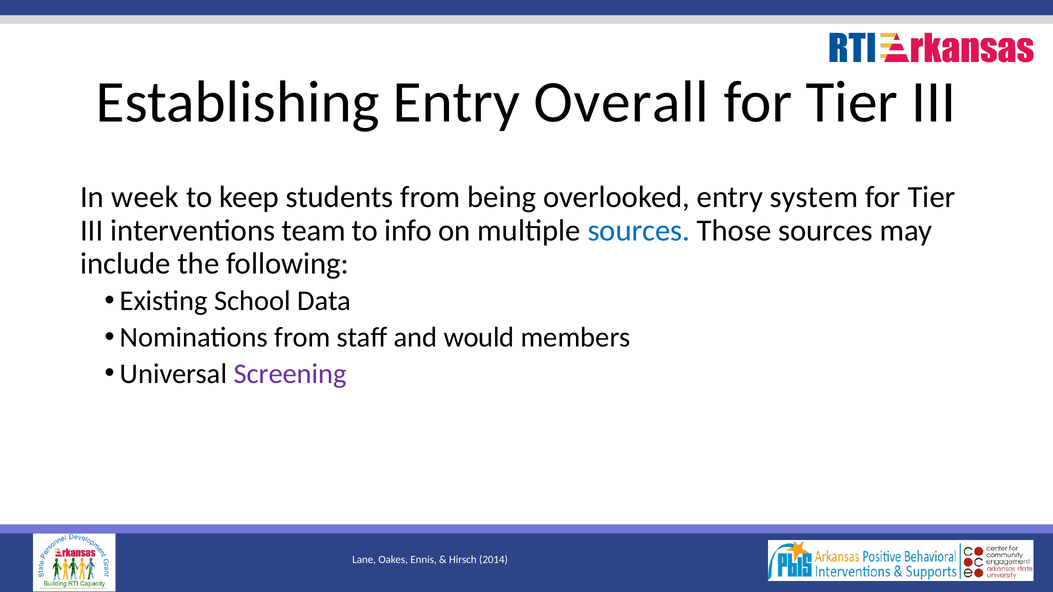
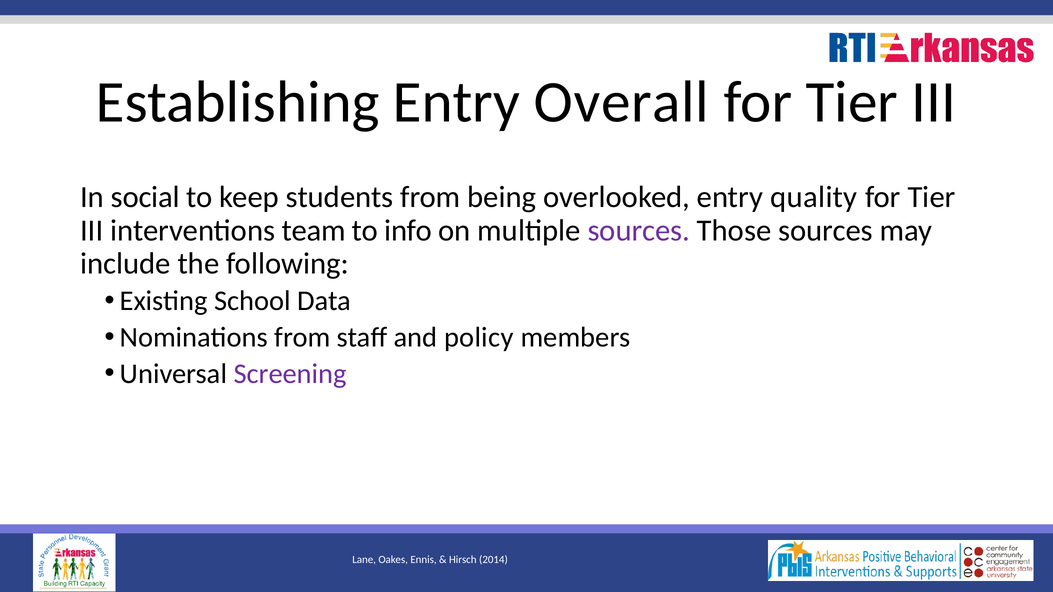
week: week -> social
system: system -> quality
sources at (639, 231) colour: blue -> purple
would: would -> policy
